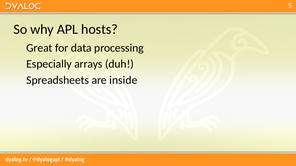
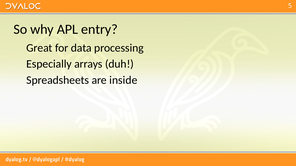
hosts: hosts -> entry
